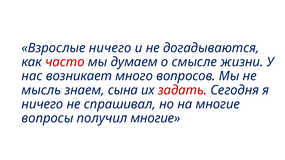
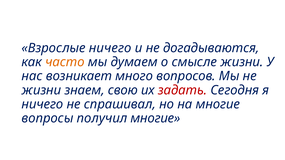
часто colour: red -> orange
мысль at (41, 90): мысль -> жизни
сына: сына -> свою
